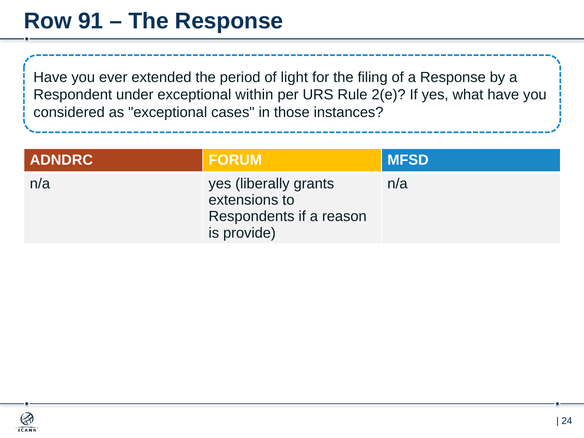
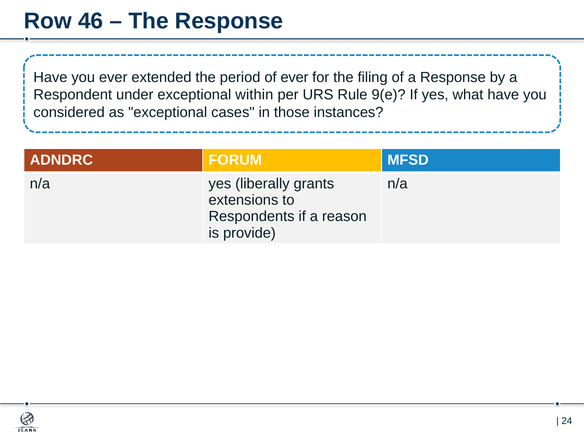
91: 91 -> 46
of light: light -> ever
2(e: 2(e -> 9(e
